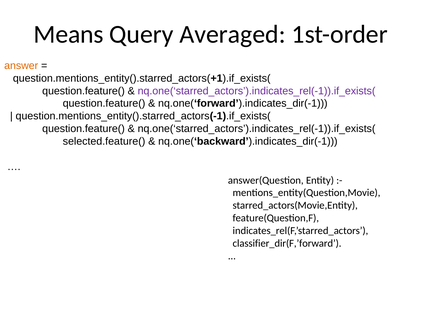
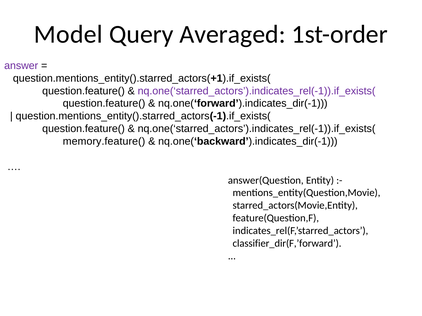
Means: Means -> Model
answer colour: orange -> purple
selected.feature(: selected.feature( -> memory.feature(
